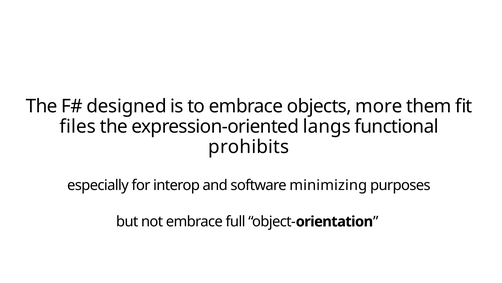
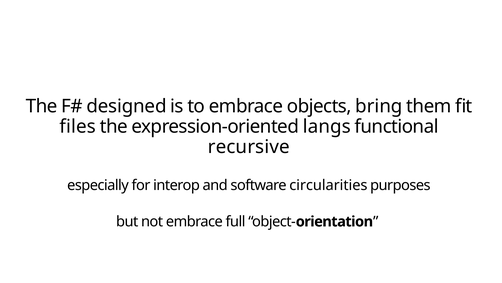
more: more -> bring
prohibits: prohibits -> recursive
minimizing: minimizing -> circularities
